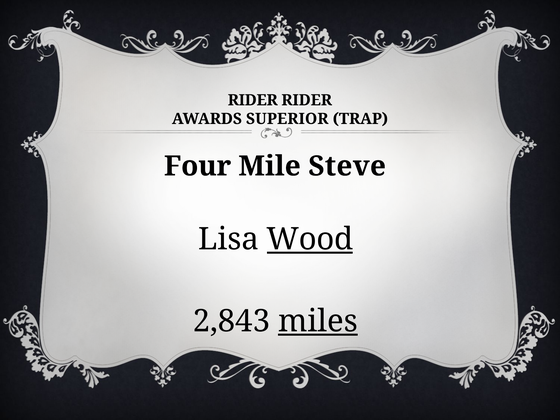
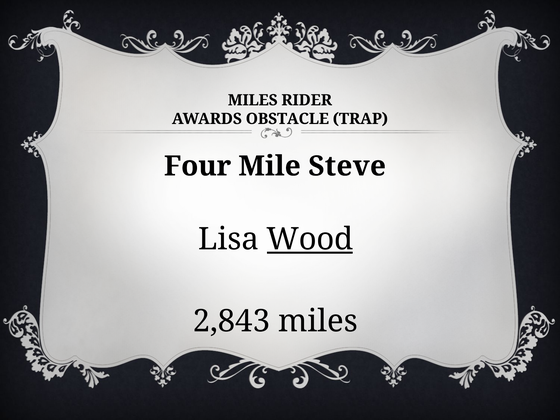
RIDER at (253, 100): RIDER -> MILES
SUPERIOR: SUPERIOR -> OBSTACLE
miles at (318, 321) underline: present -> none
